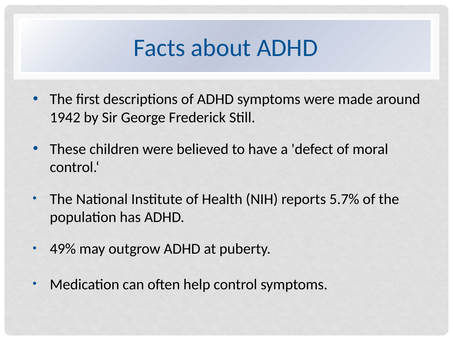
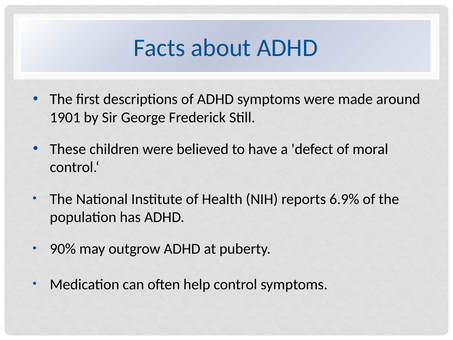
1942: 1942 -> 1901
5.7%: 5.7% -> 6.9%
49%: 49% -> 90%
